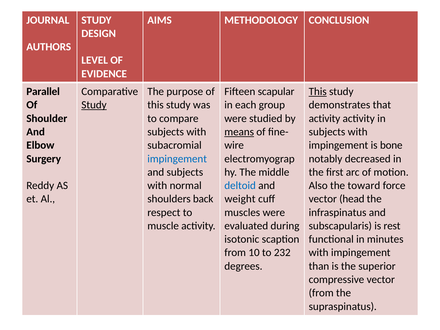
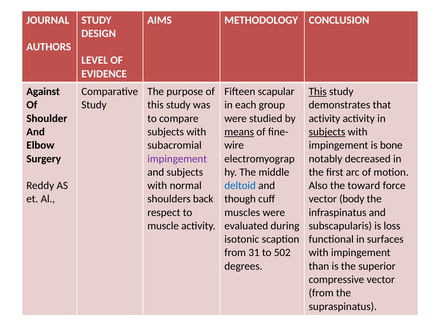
Parallel: Parallel -> Against
Study at (94, 105) underline: present -> none
subjects at (327, 132) underline: none -> present
impingement at (177, 159) colour: blue -> purple
weight: weight -> though
head: head -> body
rest: rest -> loss
minutes: minutes -> surfaces
10: 10 -> 31
232: 232 -> 502
